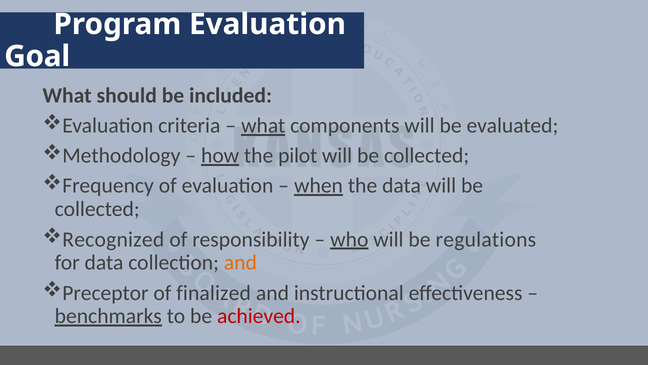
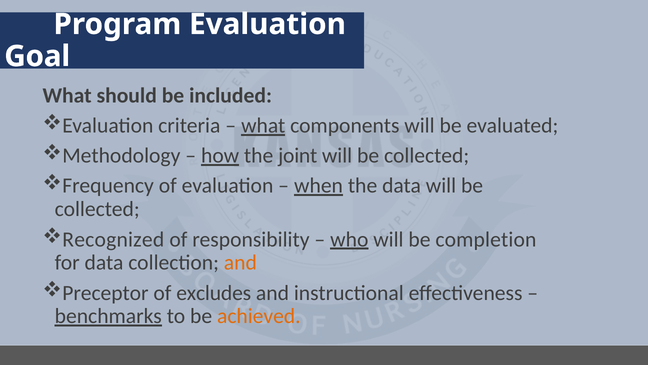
pilot: pilot -> joint
regulations: regulations -> completion
finalized: finalized -> excludes
achieved colour: red -> orange
